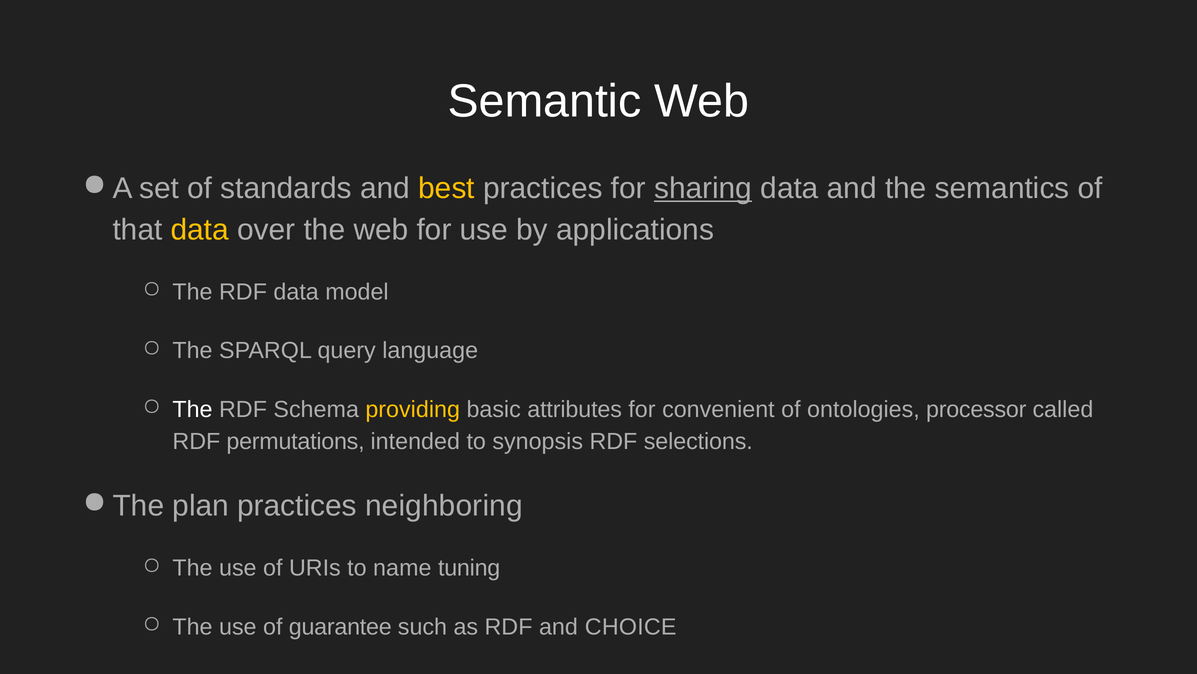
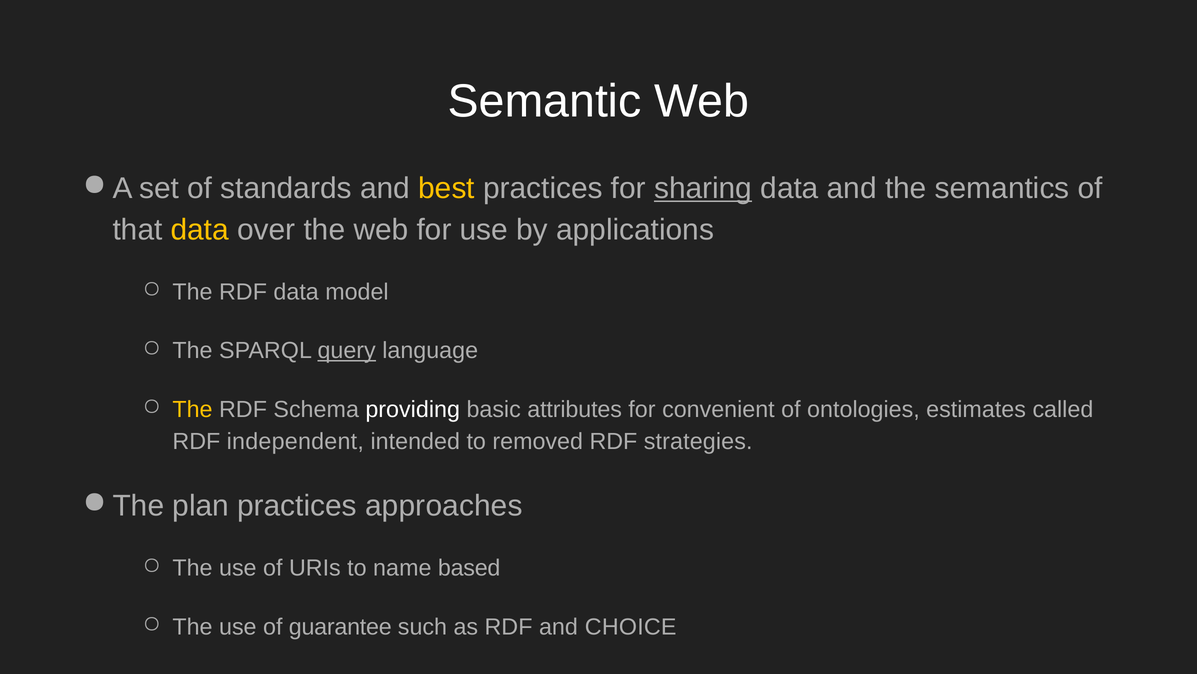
query underline: none -> present
The at (193, 409) colour: white -> yellow
providing colour: yellow -> white
processor: processor -> estimates
permutations: permutations -> independent
synopsis: synopsis -> removed
selections: selections -> strategies
neighboring: neighboring -> approaches
tuning: tuning -> based
